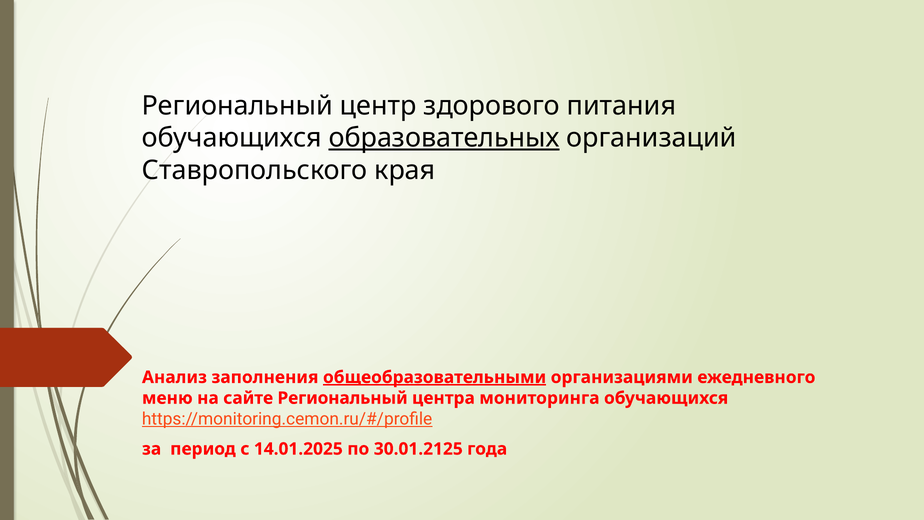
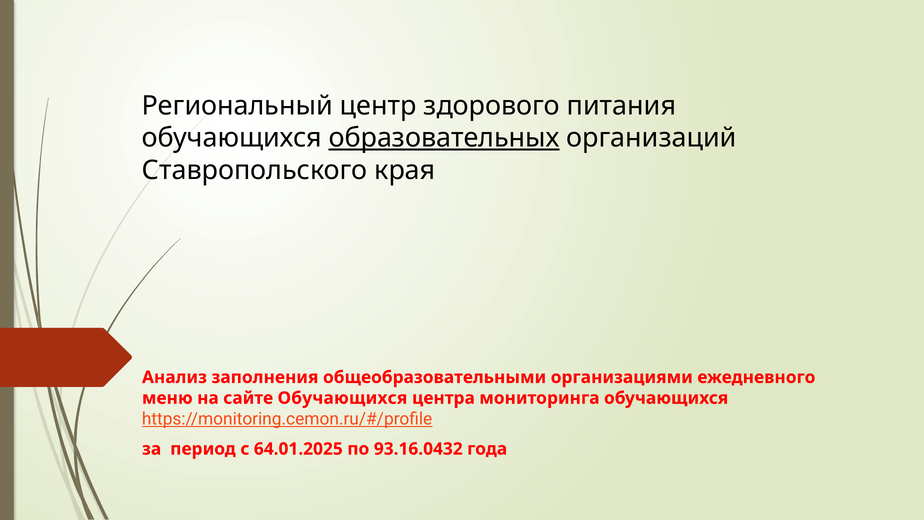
общеобразовательными underline: present -> none
сайте Региональный: Региональный -> Обучающихся
14.01.2025: 14.01.2025 -> 64.01.2025
30.01.2125: 30.01.2125 -> 93.16.0432
